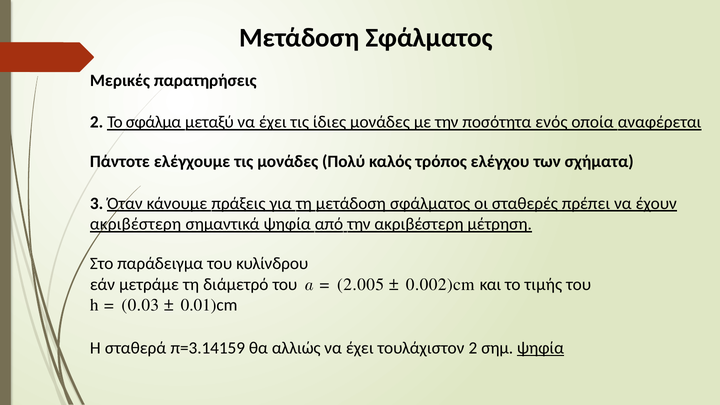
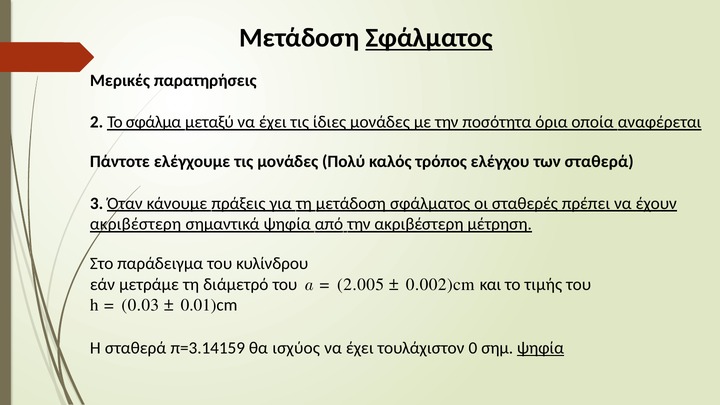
Σφάλματος at (429, 38) underline: none -> present
ενός: ενός -> όρια
των σχήματα: σχήματα -> σταθερά
αλλιώς: αλλιώς -> ισχύος
τουλάχιστον 2: 2 -> 0
